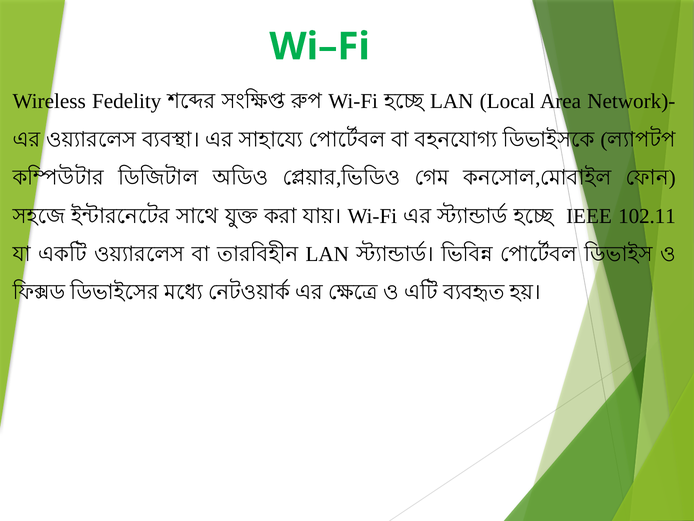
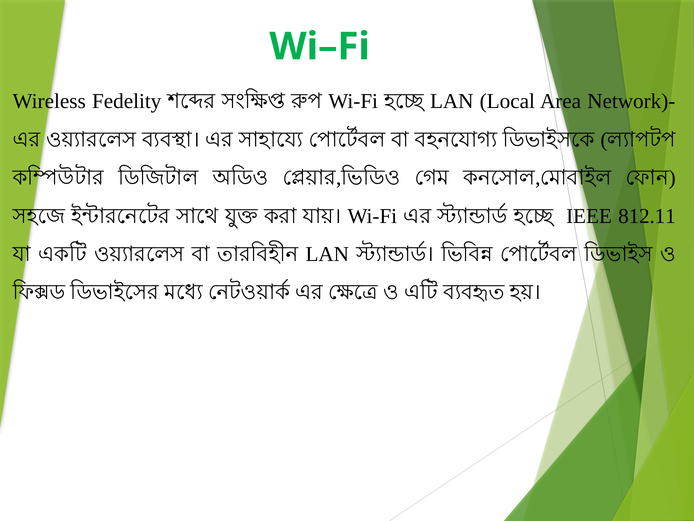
102.11: 102.11 -> 812.11
